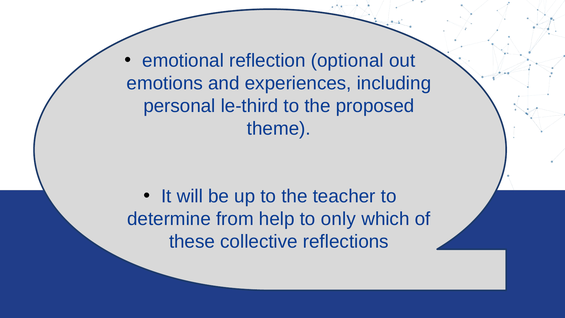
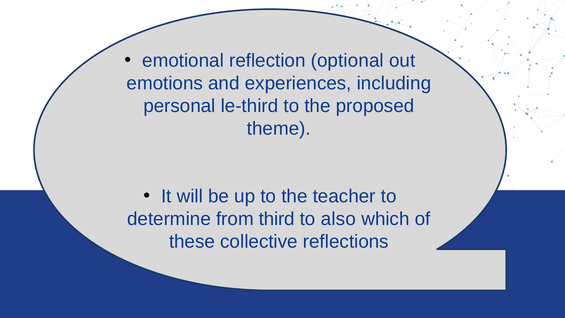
help: help -> third
only: only -> also
